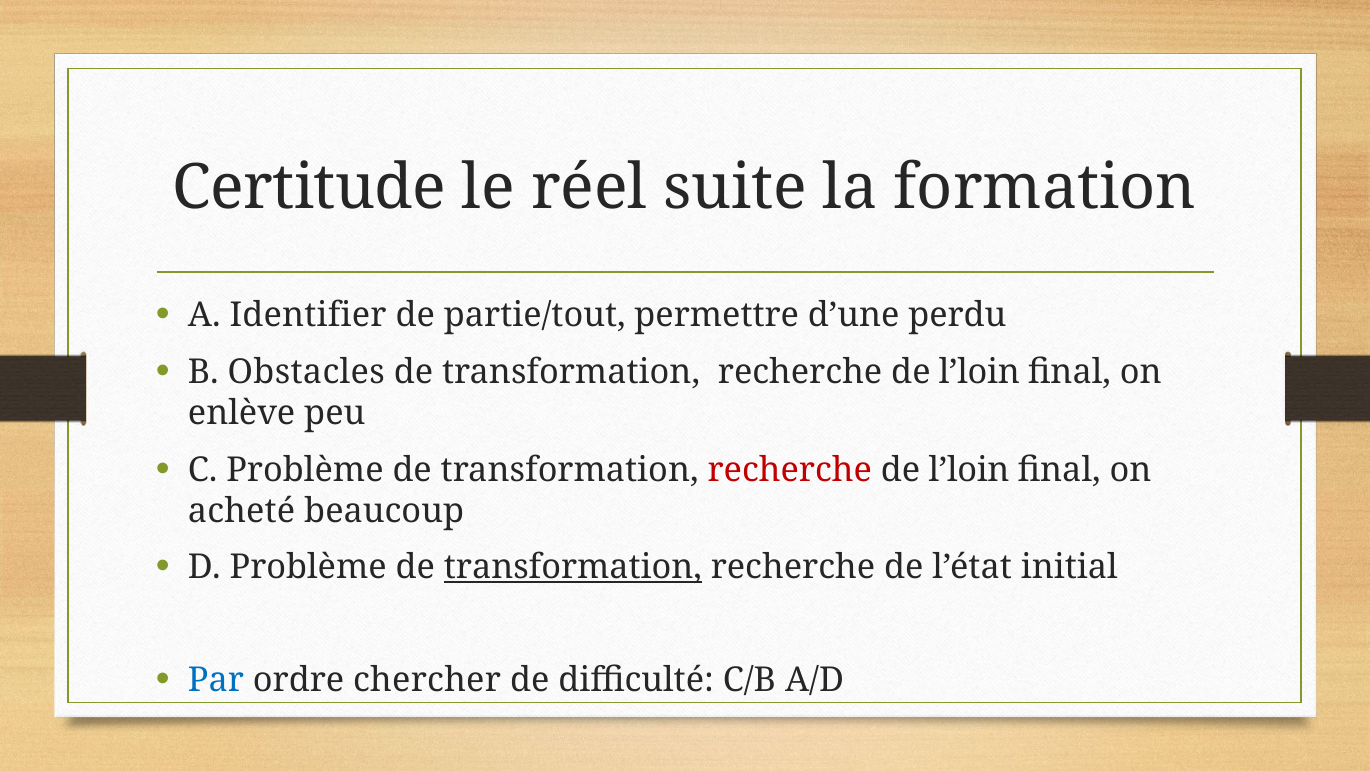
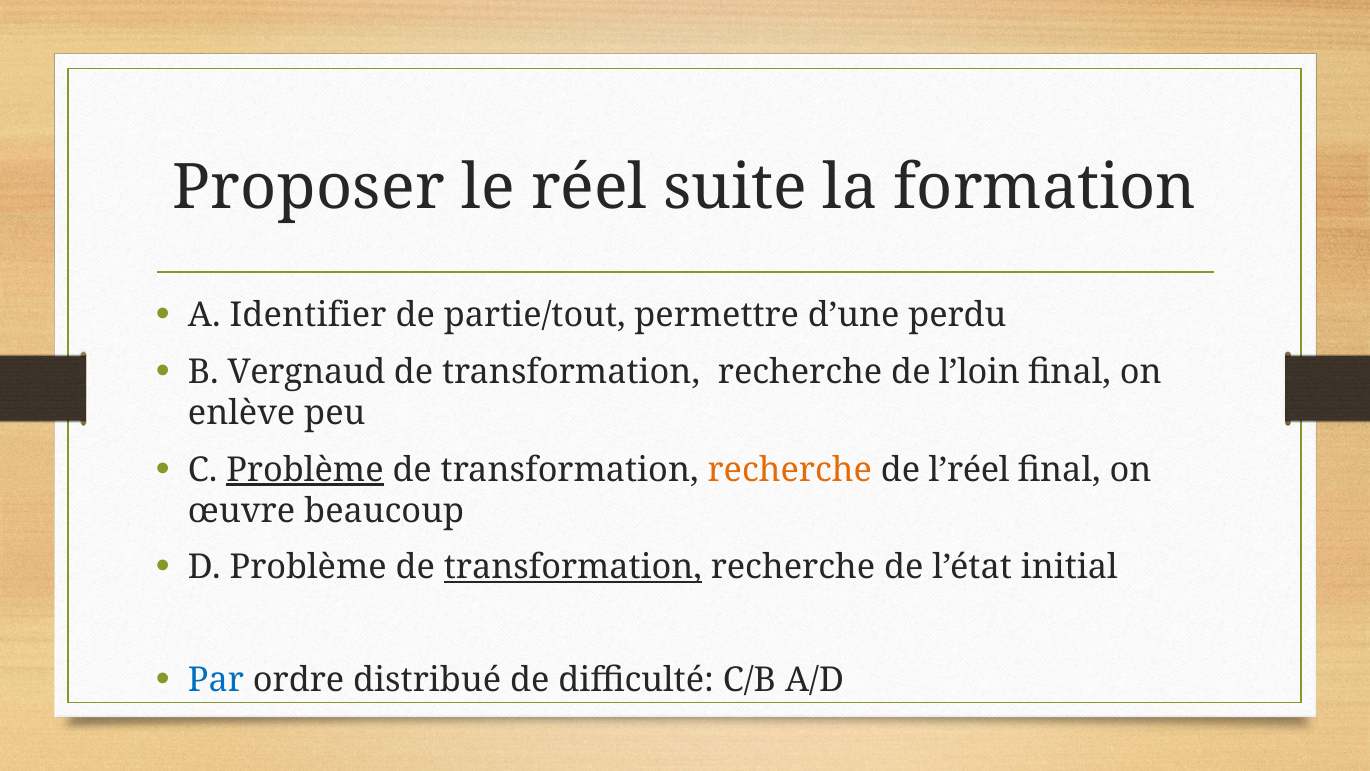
Certitude: Certitude -> Proposer
Obstacles: Obstacles -> Vergnaud
Problème at (305, 470) underline: none -> present
recherche at (790, 470) colour: red -> orange
l’loin at (969, 470): l’loin -> l’réel
acheté: acheté -> œuvre
chercher: chercher -> distribué
